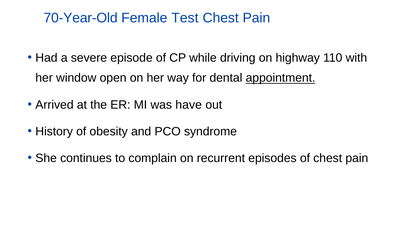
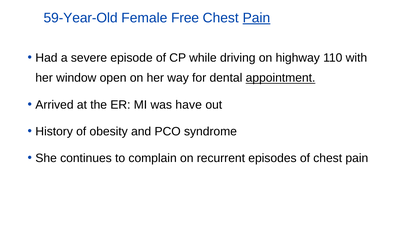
70-Year-Old: 70-Year-Old -> 59-Year-Old
Test: Test -> Free
Pain at (256, 18) underline: none -> present
